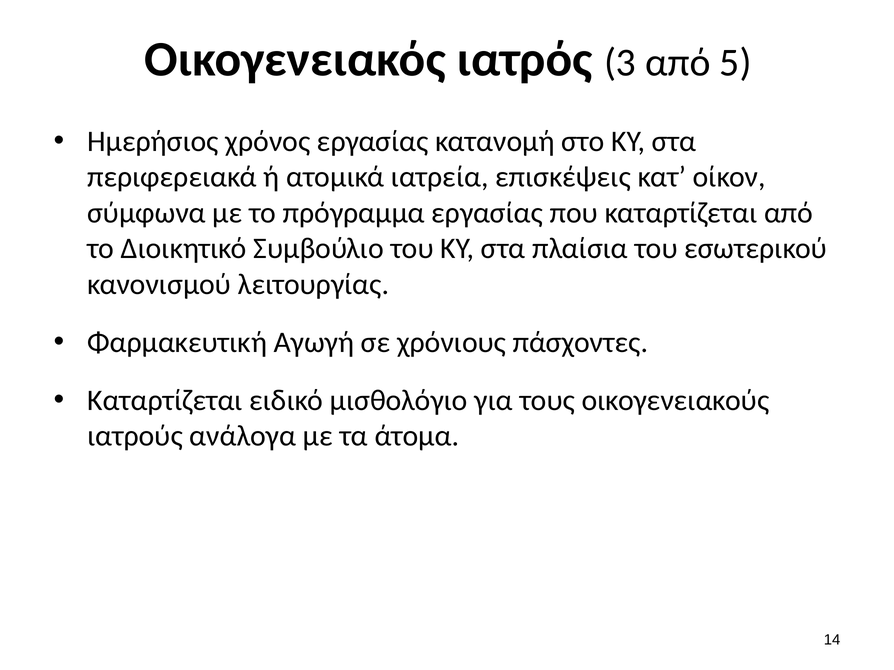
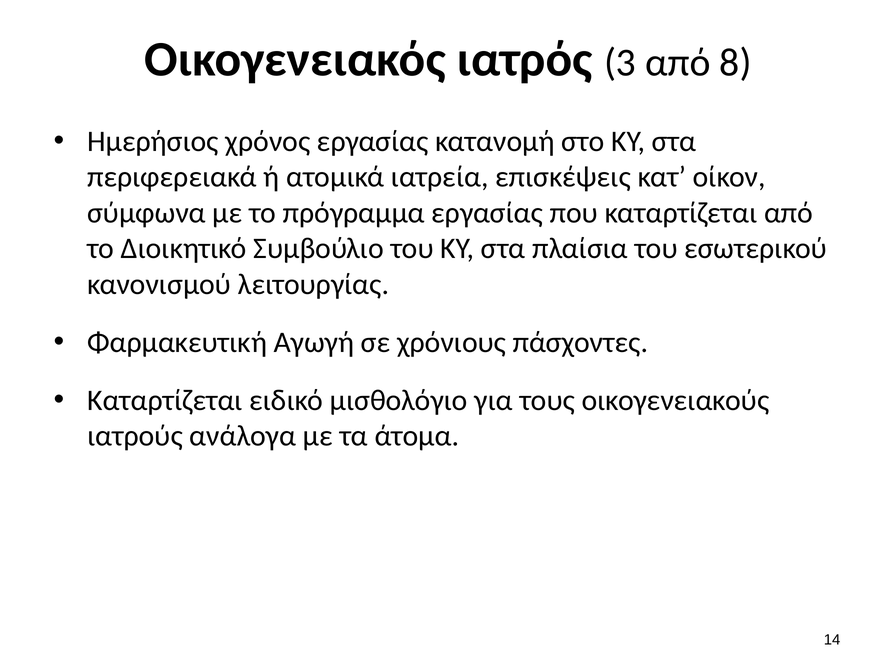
5: 5 -> 8
